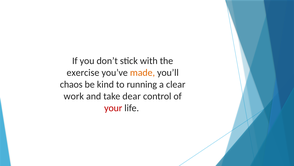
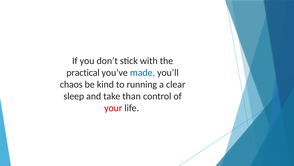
exercise: exercise -> practical
made colour: orange -> blue
work: work -> sleep
dear: dear -> than
